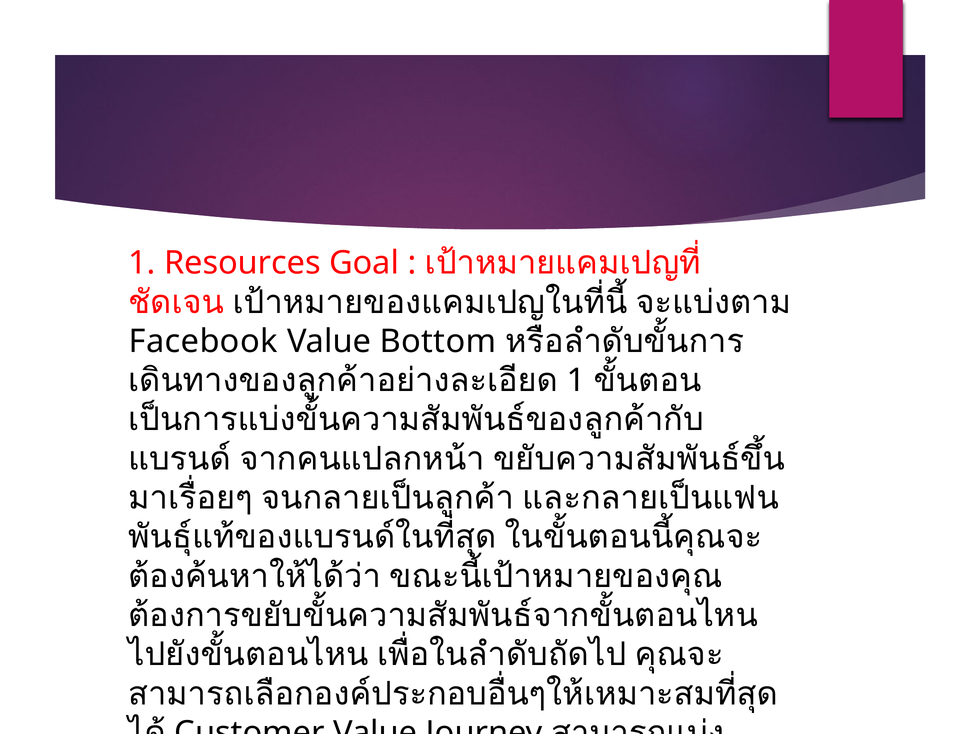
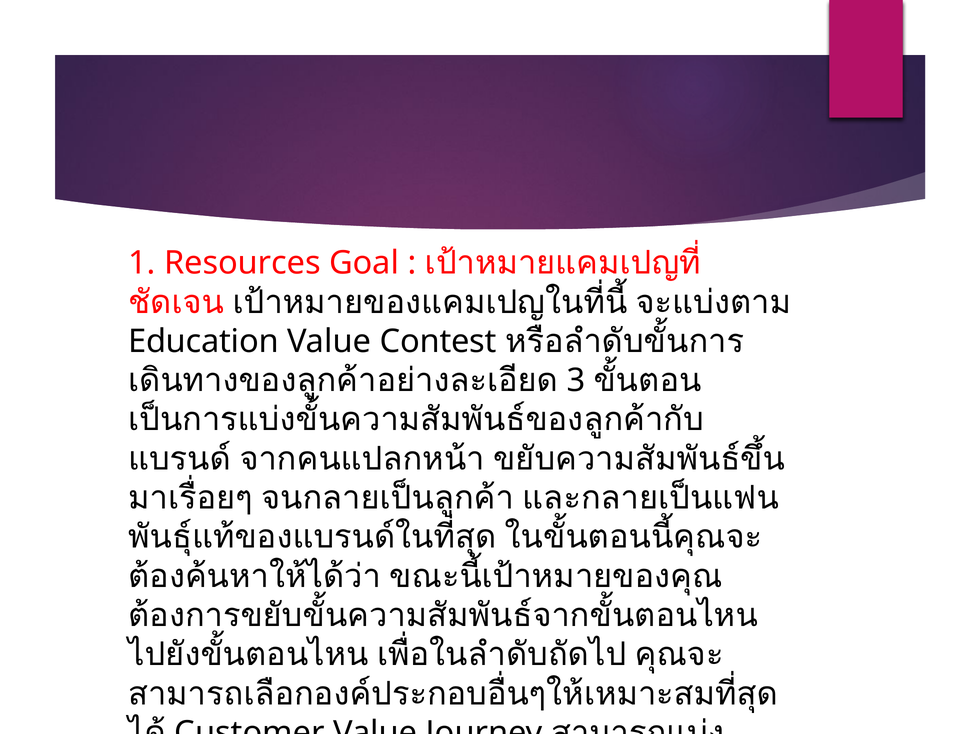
Facebook: Facebook -> Education
Bottom: Bottom -> Contest
1 at (576, 381): 1 -> 3
